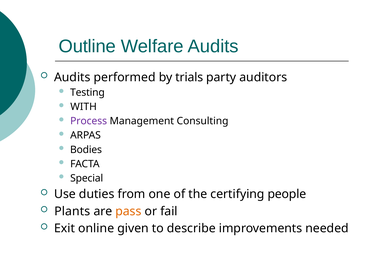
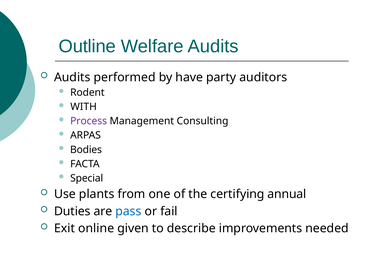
trials: trials -> have
Testing: Testing -> Rodent
duties: duties -> plants
people: people -> annual
Plants: Plants -> Duties
pass colour: orange -> blue
